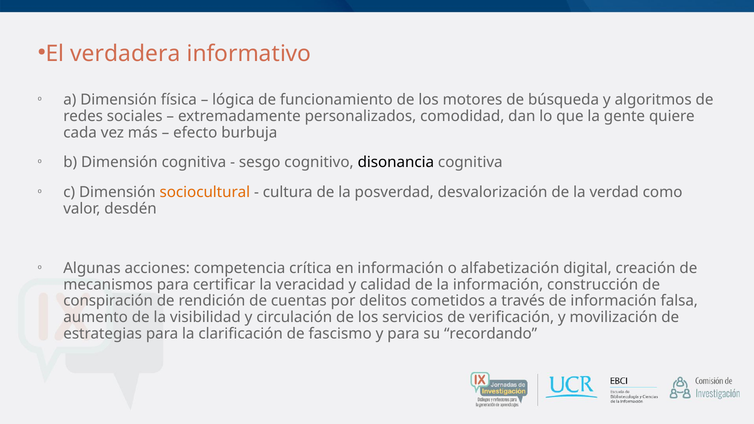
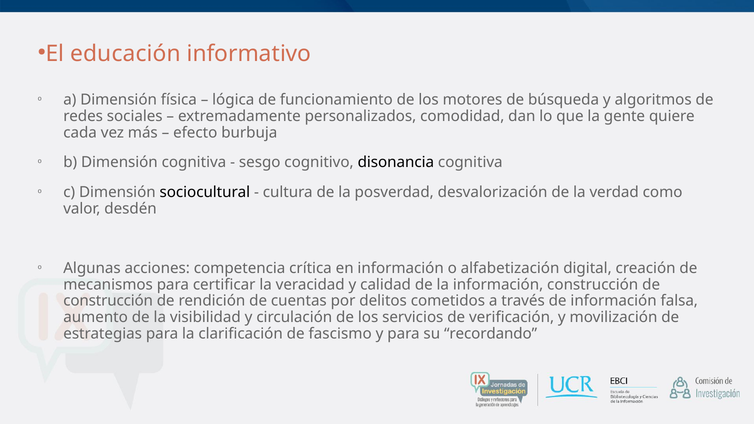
verdadera: verdadera -> educación
sociocultural colour: orange -> black
conspiración at (108, 301): conspiración -> construcción
